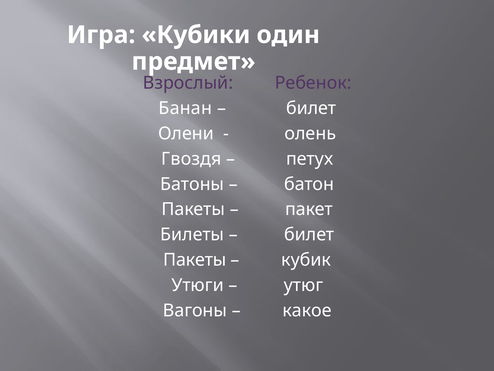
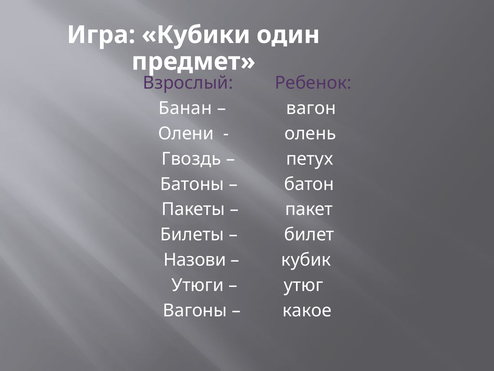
билет at (311, 108): билет -> вагон
Гвоздя: Гвоздя -> Гвоздь
Пакеты at (195, 260): Пакеты -> Назови
